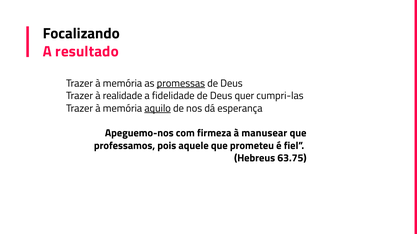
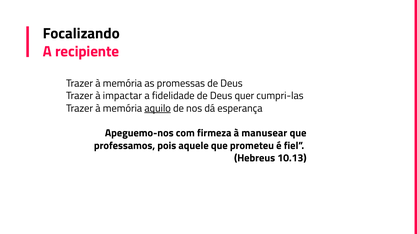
resultado: resultado -> recipiente
promessas underline: present -> none
realidade: realidade -> impactar
63.75: 63.75 -> 10.13
